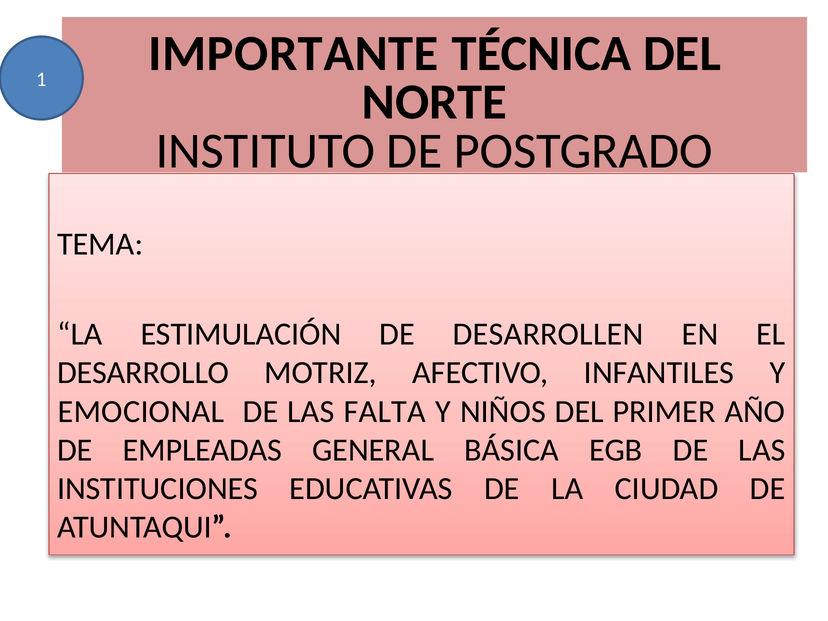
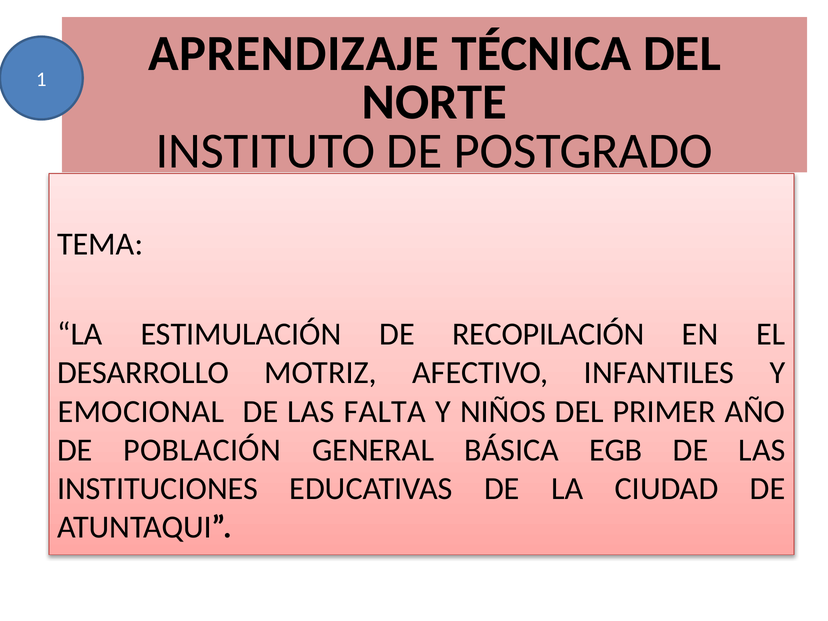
IMPORTANTE: IMPORTANTE -> APRENDIZAJE
DESARROLLEN: DESARROLLEN -> RECOPILACIÓN
EMPLEADAS: EMPLEADAS -> POBLACIÓN
